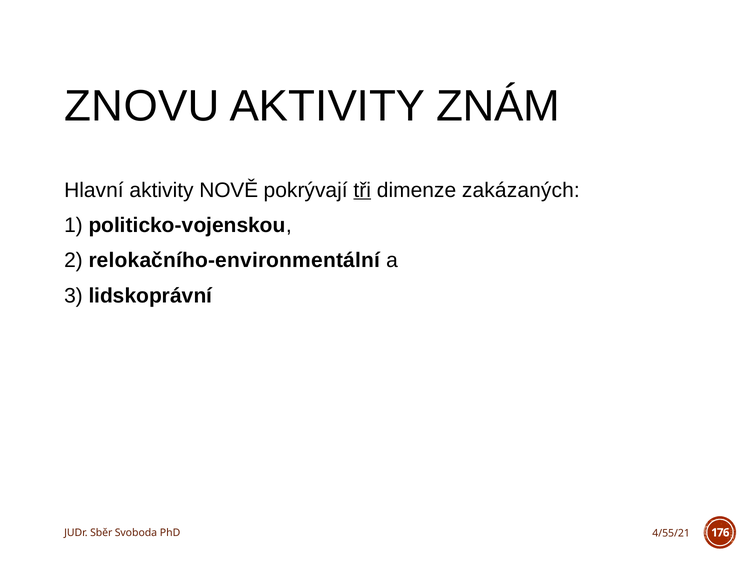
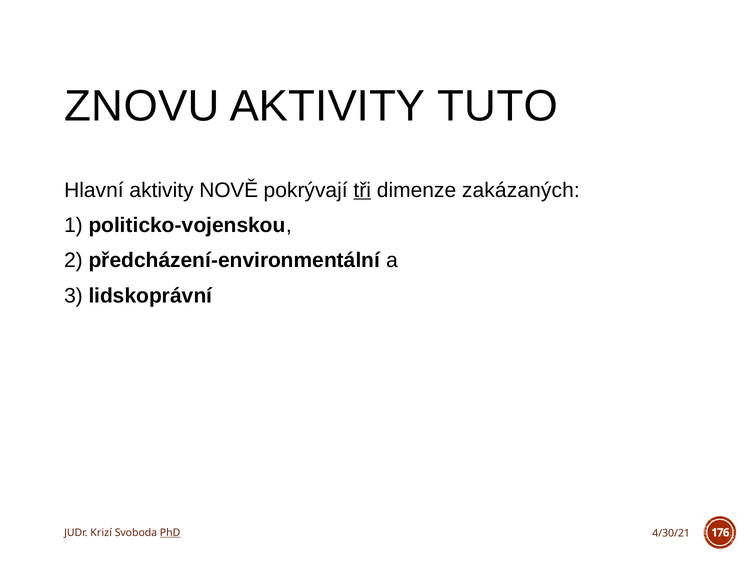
ZNÁM: ZNÁM -> TUTO
relokačního-environmentální: relokačního-environmentální -> předcházení-environmentální
Sběr: Sběr -> Krizí
PhD underline: none -> present
4/55/21: 4/55/21 -> 4/30/21
